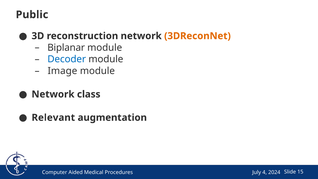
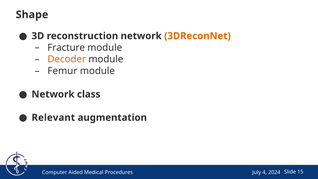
Public: Public -> Shape
Biplanar: Biplanar -> Fracture
Decoder colour: blue -> orange
Image: Image -> Femur
